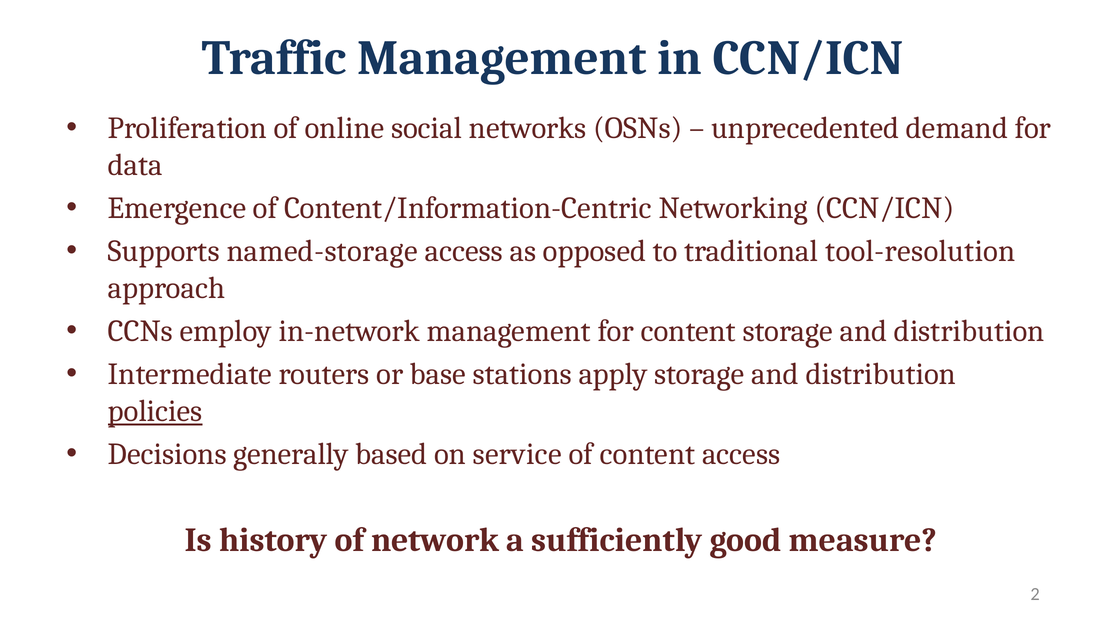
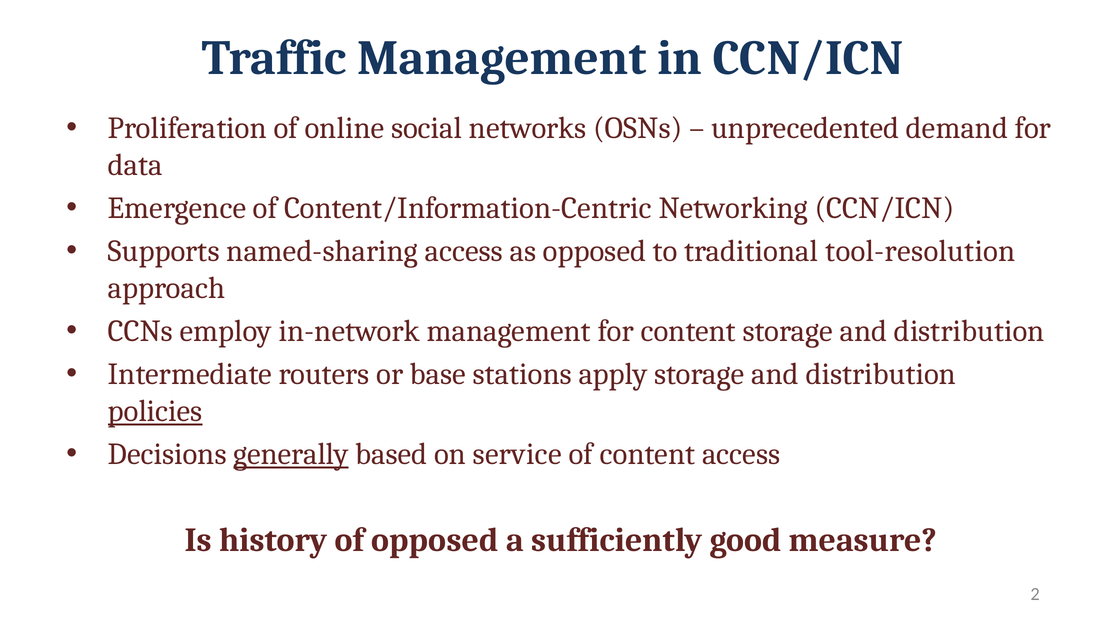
named-storage: named-storage -> named-sharing
generally underline: none -> present
of network: network -> opposed
